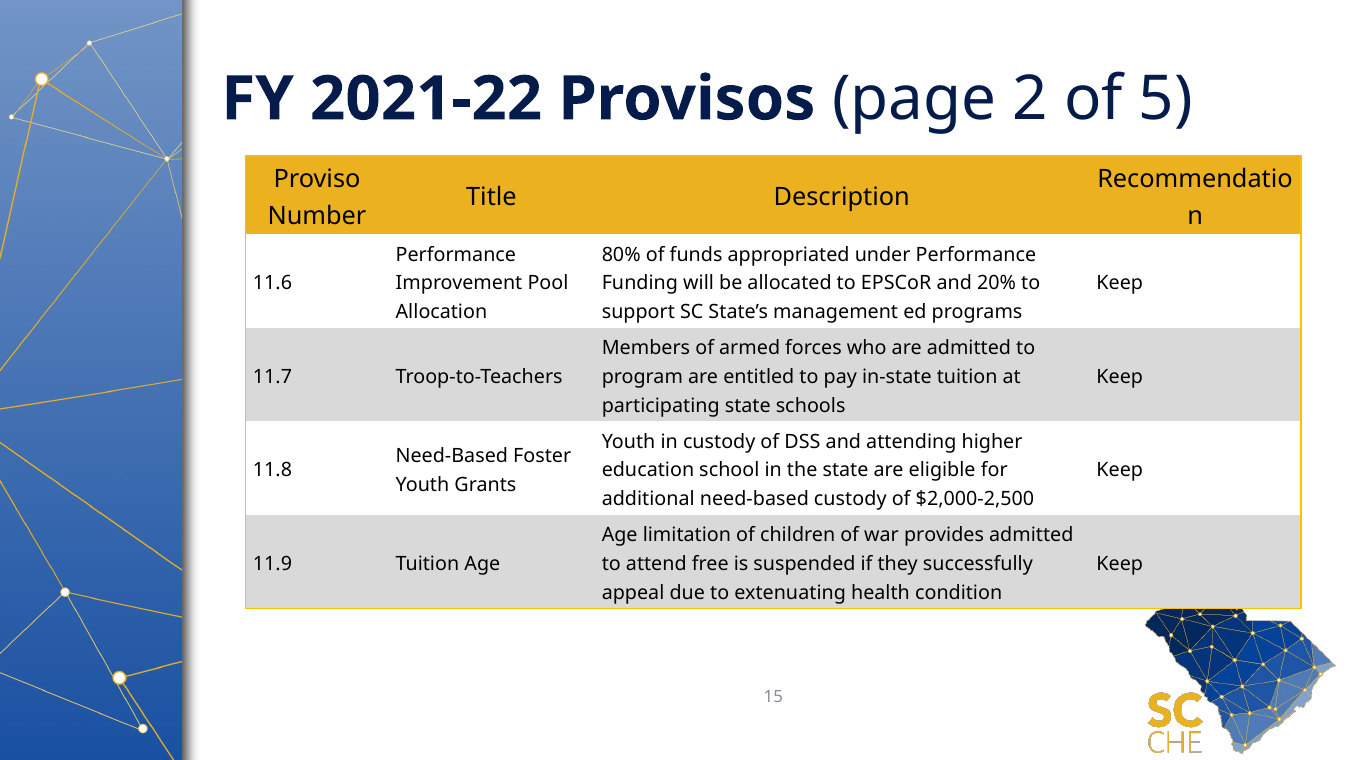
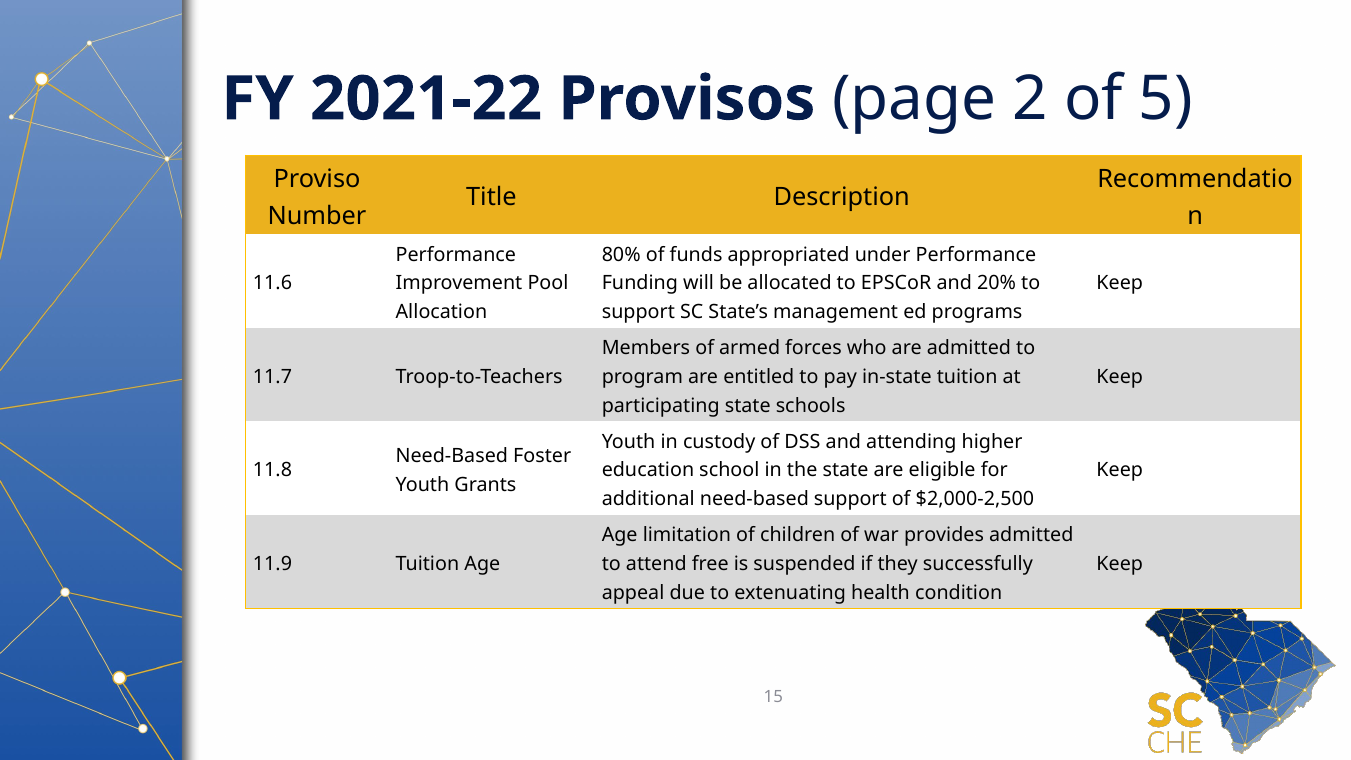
need-based custody: custody -> support
